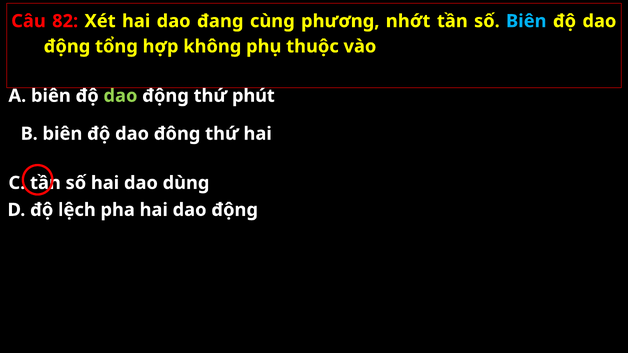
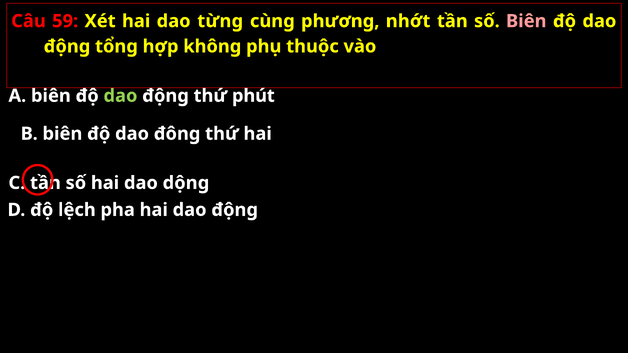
82: 82 -> 59
đang: đang -> từng
Biên at (526, 21) colour: light blue -> pink
dùng: dùng -> dộng
